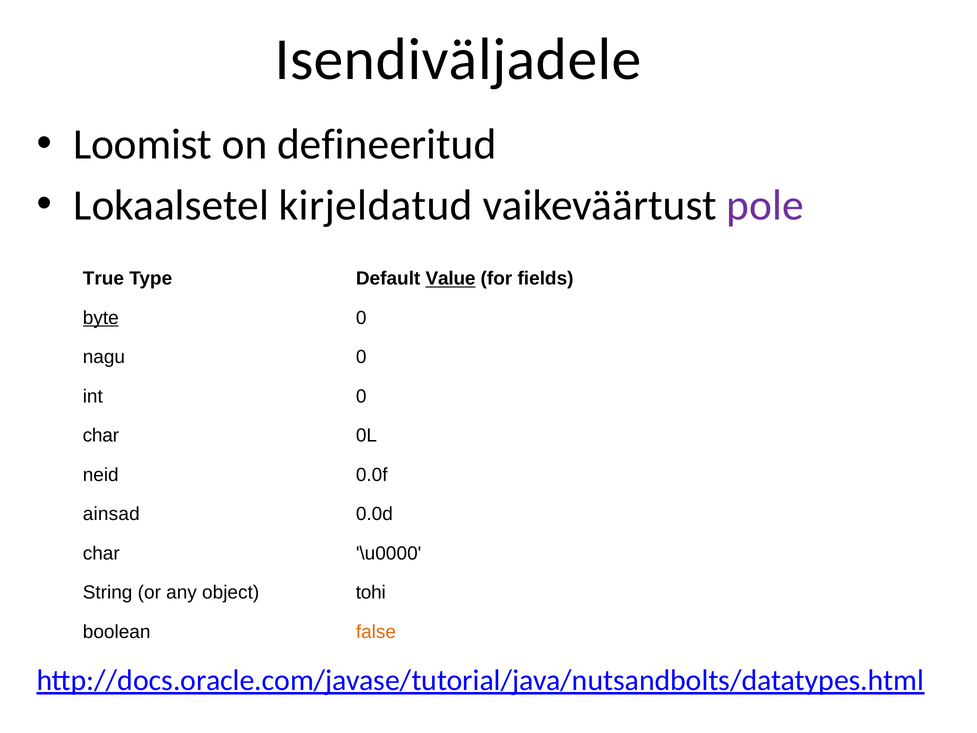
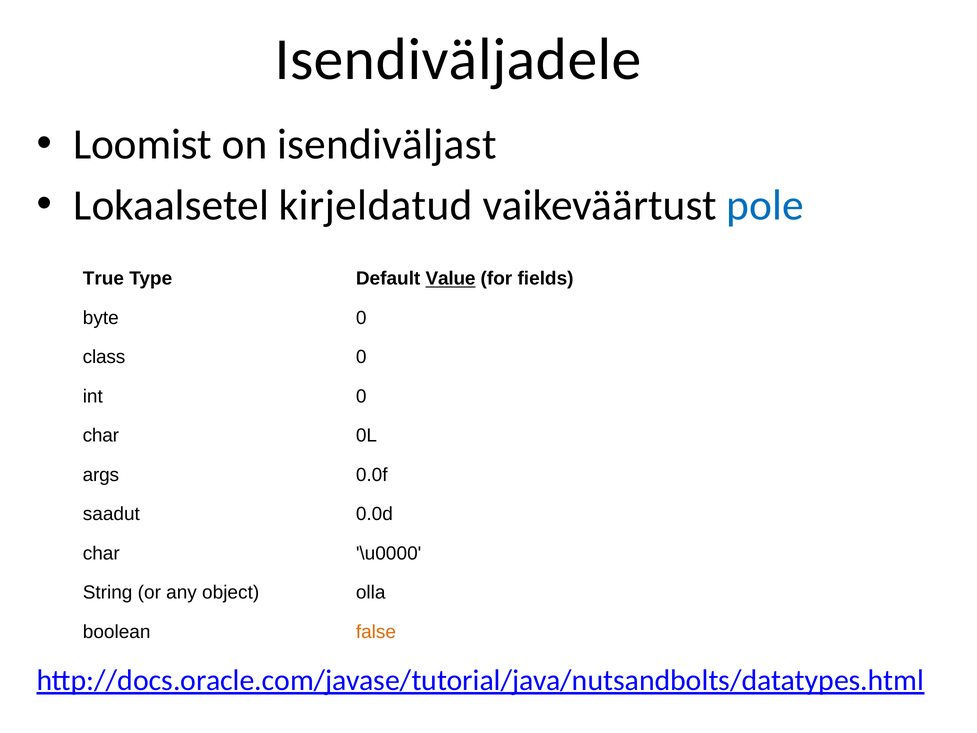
defineeritud: defineeritud -> isendiväljast
pole colour: purple -> blue
byte underline: present -> none
nagu: nagu -> class
neid: neid -> args
ainsad: ainsad -> saadut
tohi: tohi -> olla
